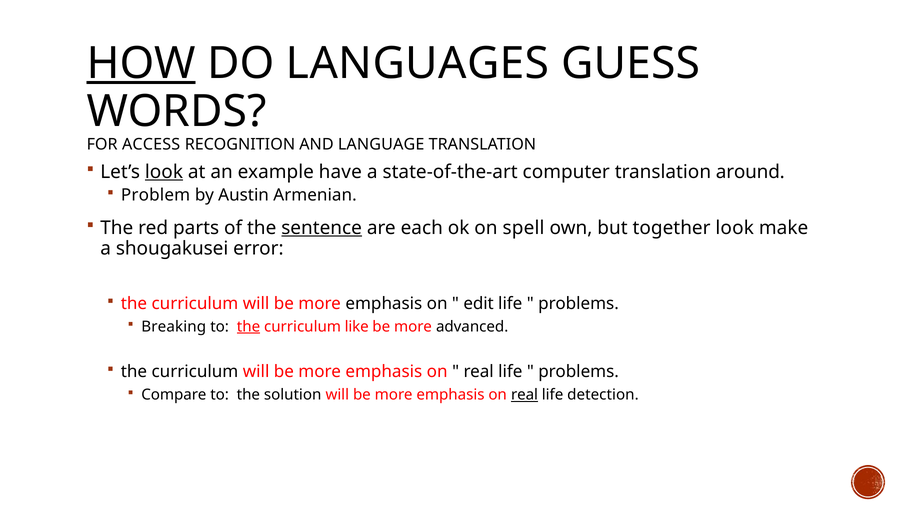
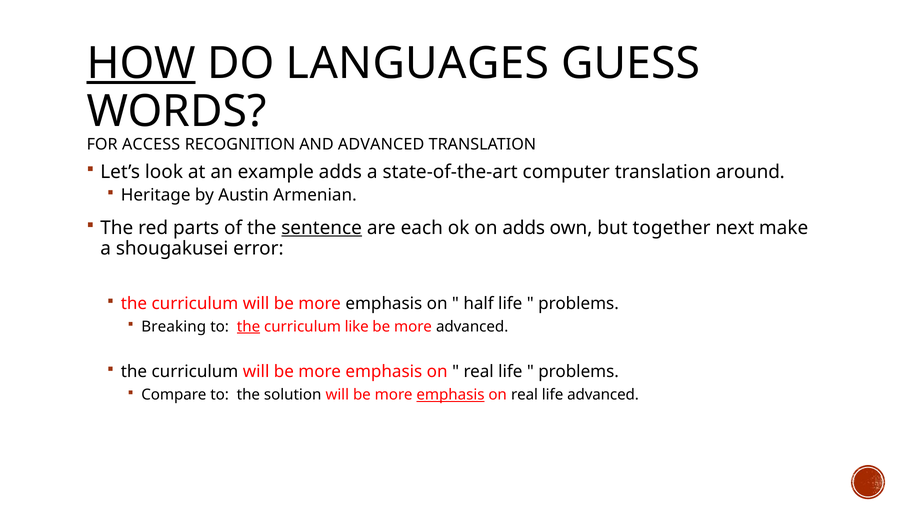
AND LANGUAGE: LANGUAGE -> ADVANCED
look at (164, 172) underline: present -> none
example have: have -> adds
Problem: Problem -> Heritage
on spell: spell -> adds
together look: look -> next
edit: edit -> half
emphasis at (450, 395) underline: none -> present
real at (525, 395) underline: present -> none
life detection: detection -> advanced
